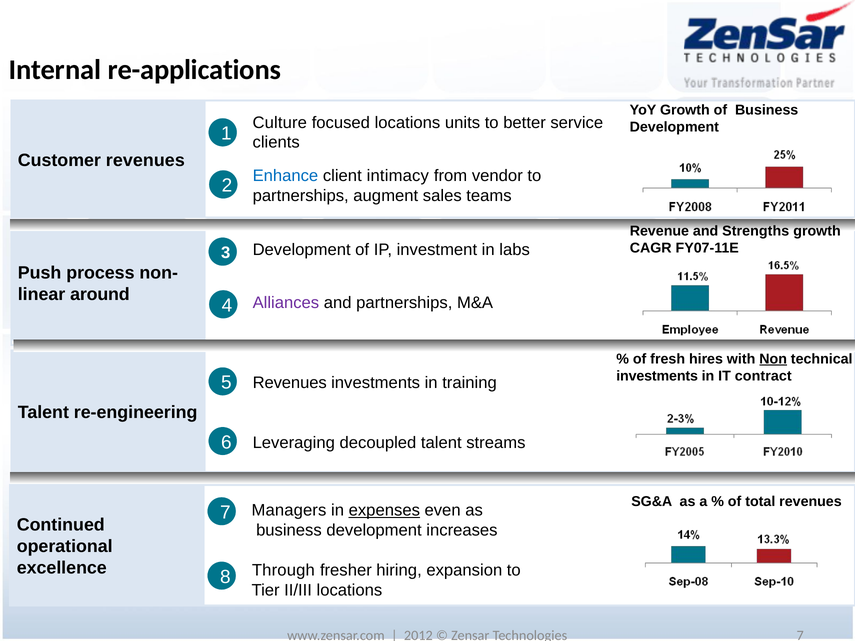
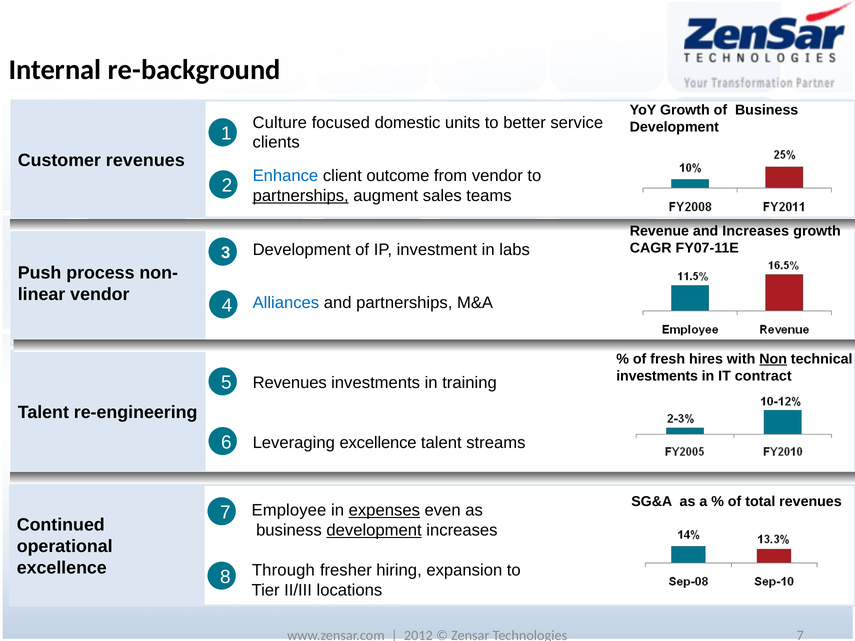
re-applications: re-applications -> re-background
focused locations: locations -> domestic
intimacy: intimacy -> outcome
partnerships at (301, 196) underline: none -> present
and Strengths: Strengths -> Increases
around at (100, 295): around -> vendor
Alliances colour: purple -> blue
Leveraging decoupled: decoupled -> excellence
Managers: Managers -> Employee
development at (374, 530) underline: none -> present
